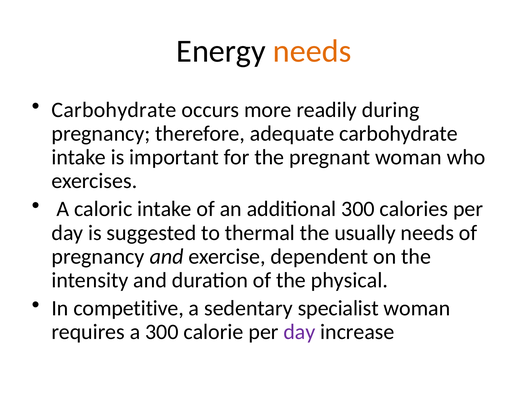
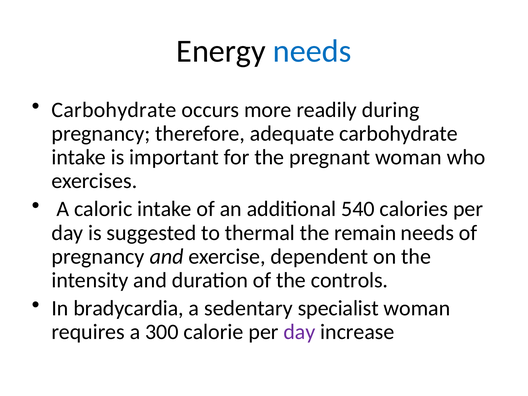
needs at (312, 51) colour: orange -> blue
additional 300: 300 -> 540
usually: usually -> remain
physical: physical -> controls
competitive: competitive -> bradycardia
